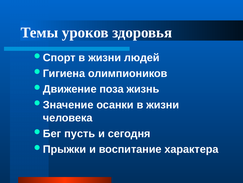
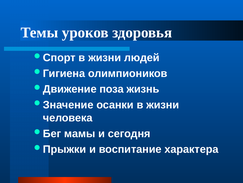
пусть: пусть -> мамы
